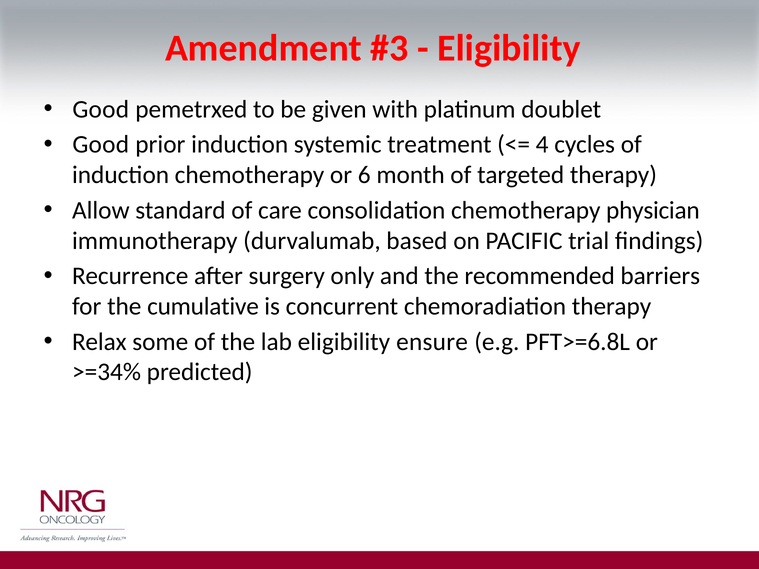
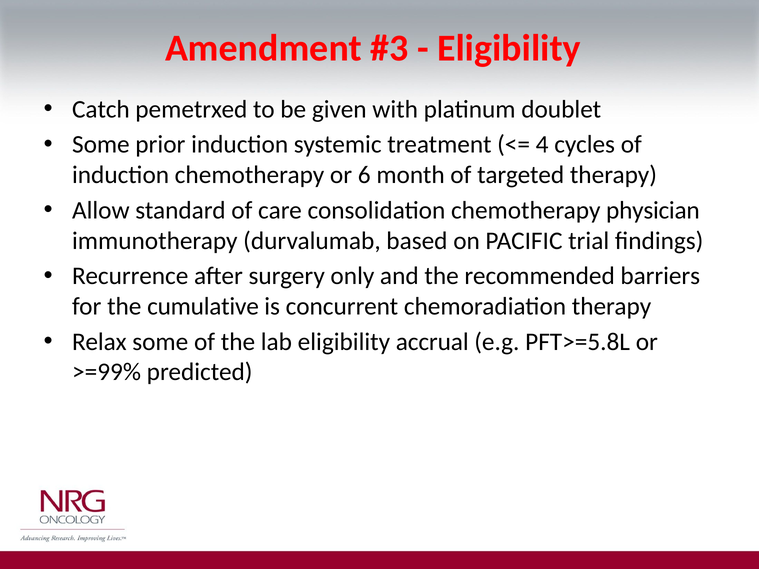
Good at (101, 109): Good -> Catch
Good at (101, 145): Good -> Some
ensure: ensure -> accrual
PFT>=6.8L: PFT>=6.8L -> PFT>=5.8L
>=34%: >=34% -> >=99%
